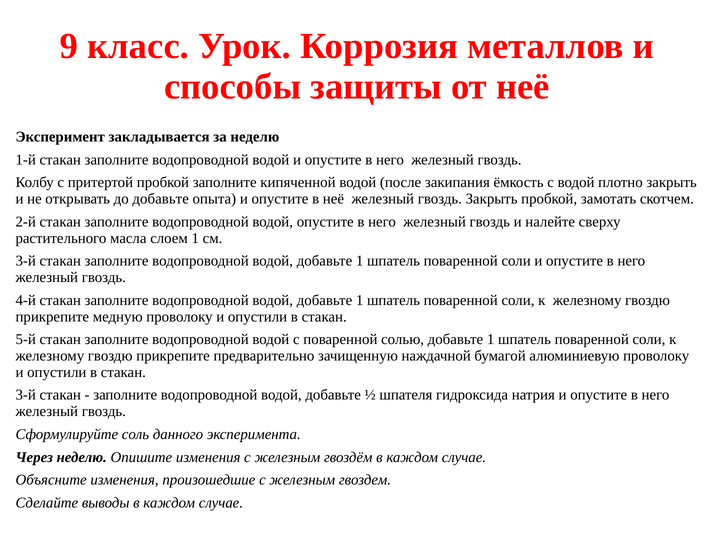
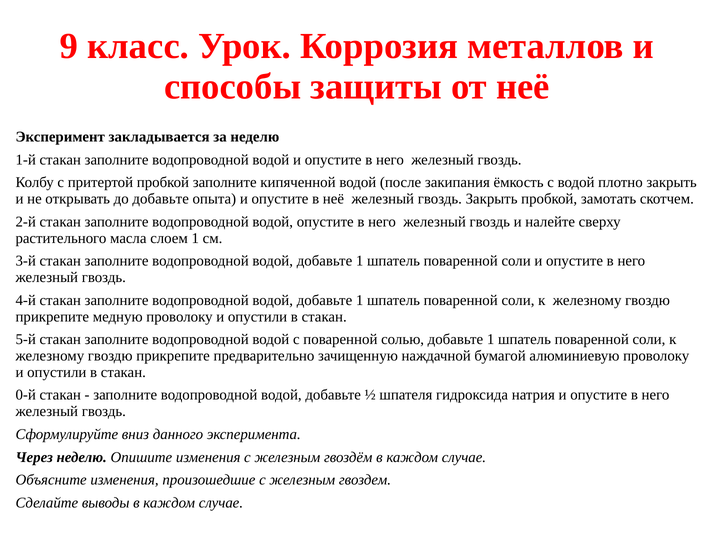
3-й at (26, 395): 3-й -> 0-й
соль: соль -> вниз
